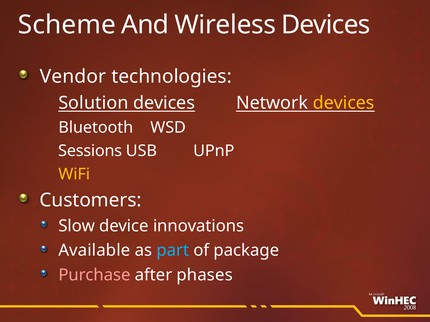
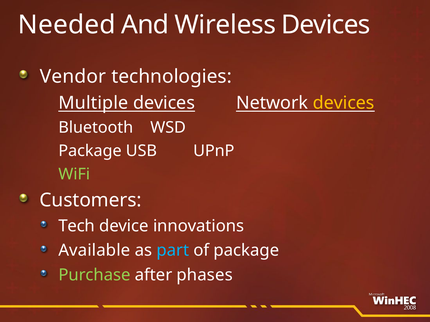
Scheme: Scheme -> Needed
Solution: Solution -> Multiple
Sessions at (90, 151): Sessions -> Package
WiFi colour: yellow -> light green
Slow: Slow -> Tech
Purchase colour: pink -> light green
